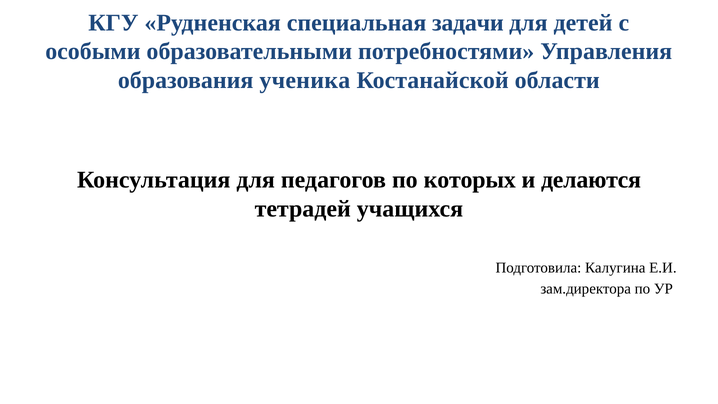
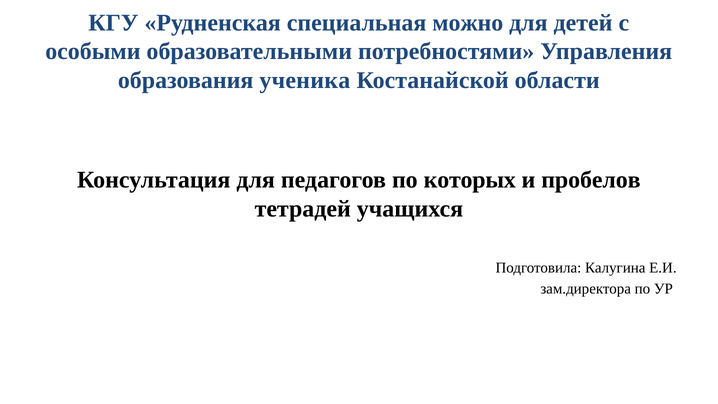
задачи: задачи -> можно
делаются: делаются -> пробелов
